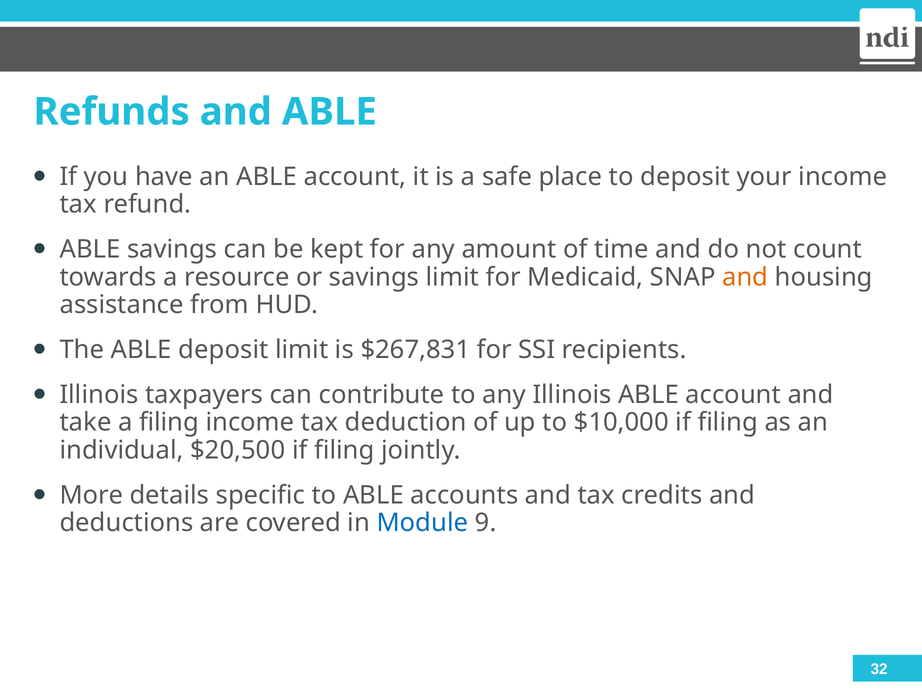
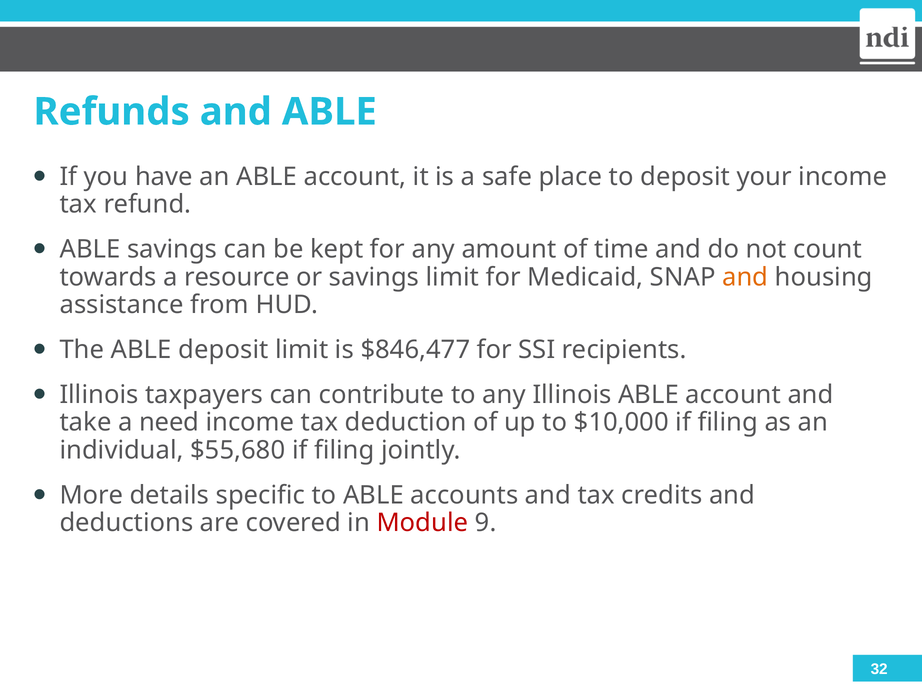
$267,831: $267,831 -> $846,477
a filing: filing -> need
$20,500: $20,500 -> $55,680
Module colour: blue -> red
